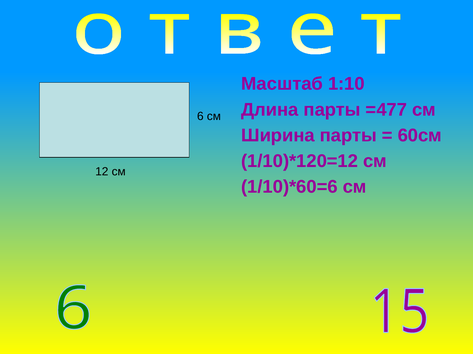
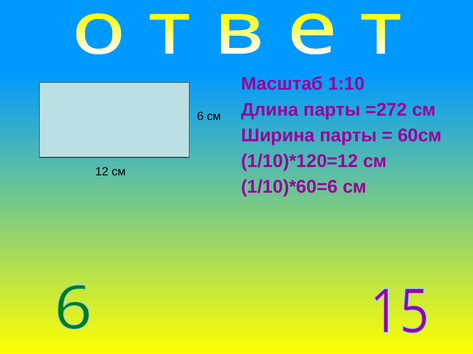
=477: =477 -> =272
